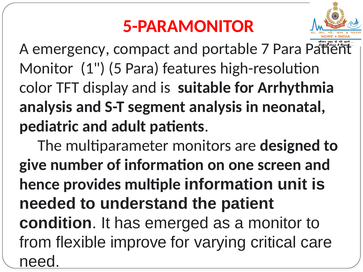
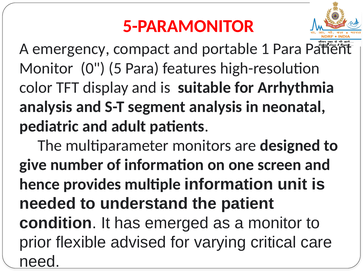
7: 7 -> 1
1: 1 -> 0
from: from -> prior
improve: improve -> advised
